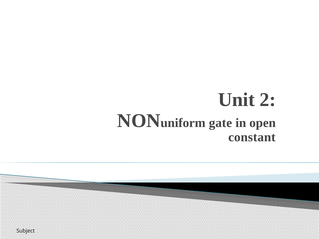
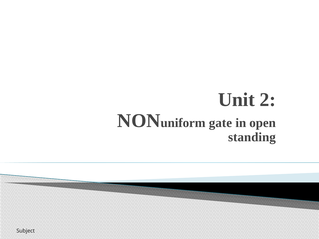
constant: constant -> standing
